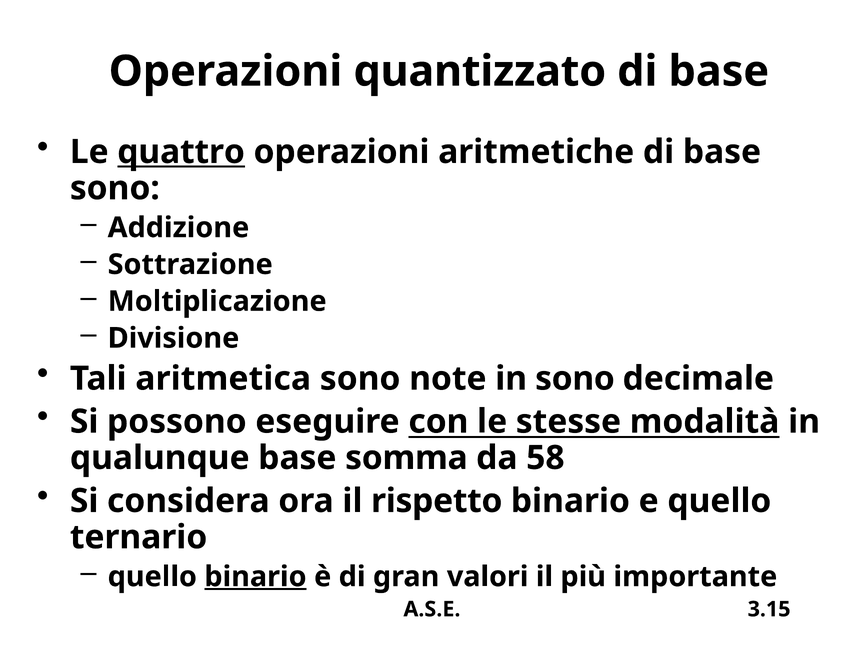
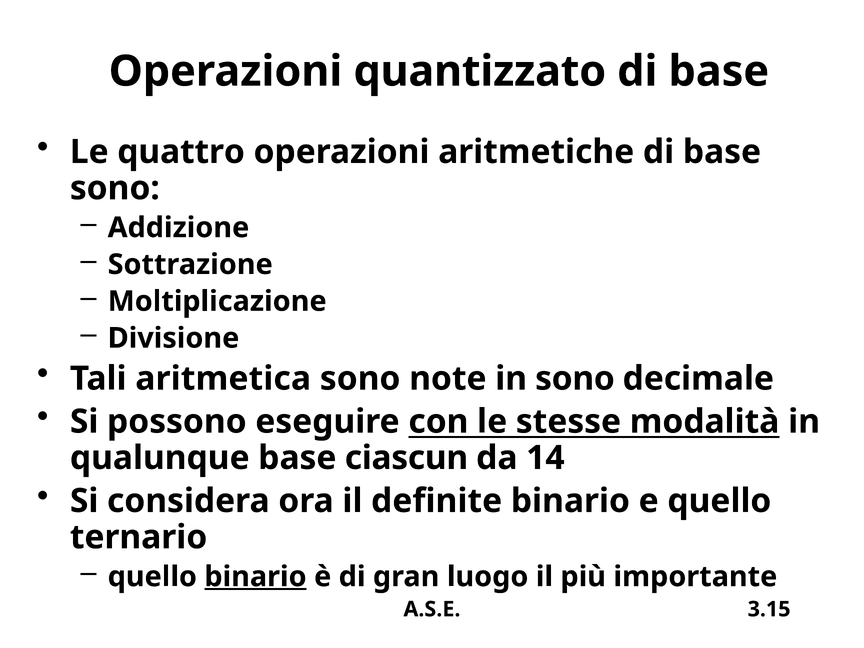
quattro underline: present -> none
somma: somma -> ciascun
58: 58 -> 14
rispetto: rispetto -> definite
valori: valori -> luogo
